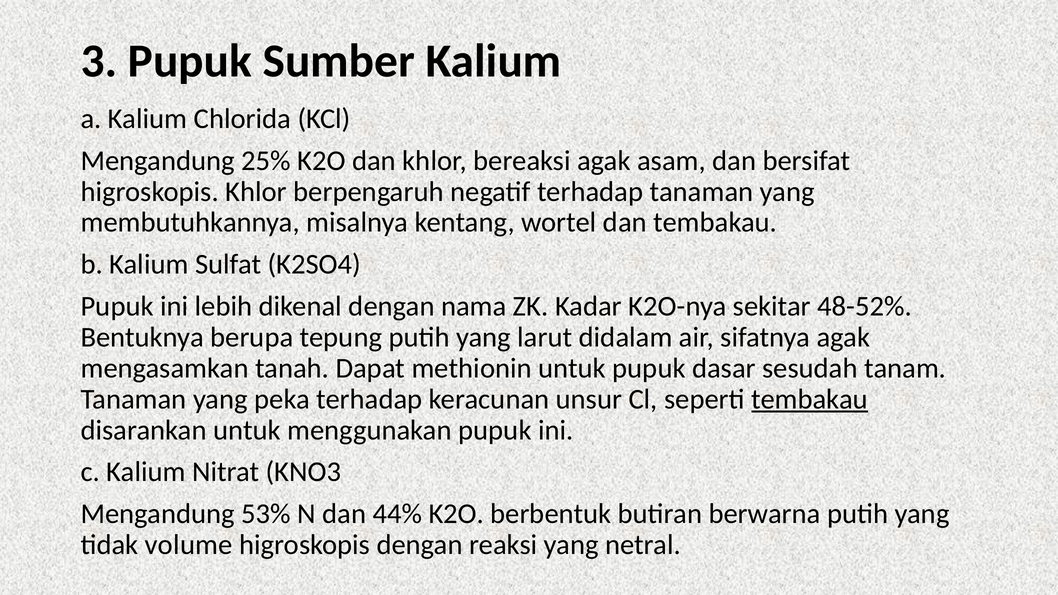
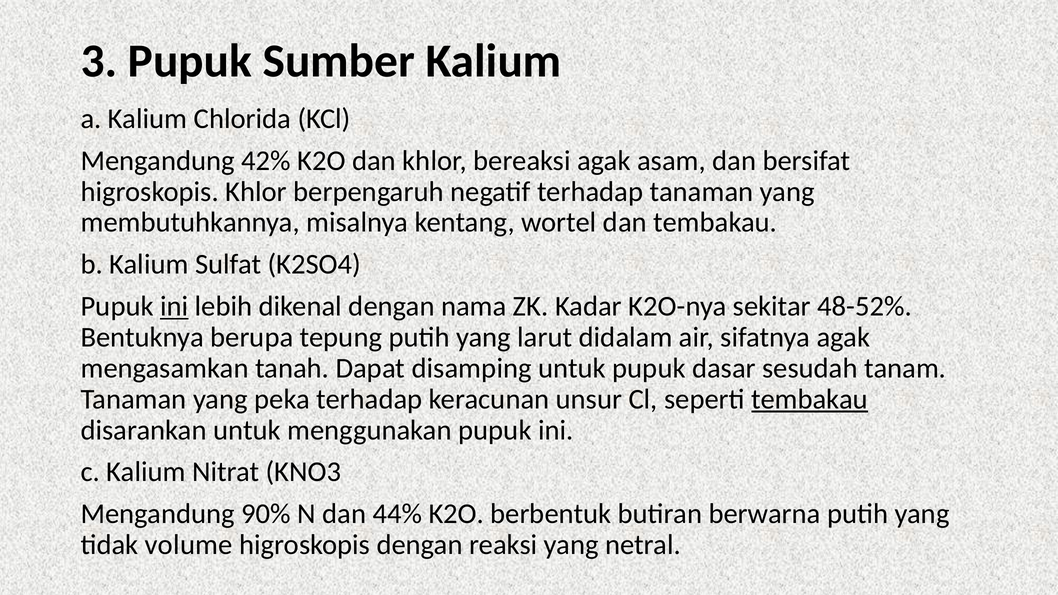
25%: 25% -> 42%
ini at (174, 306) underline: none -> present
methionin: methionin -> disamping
53%: 53% -> 90%
